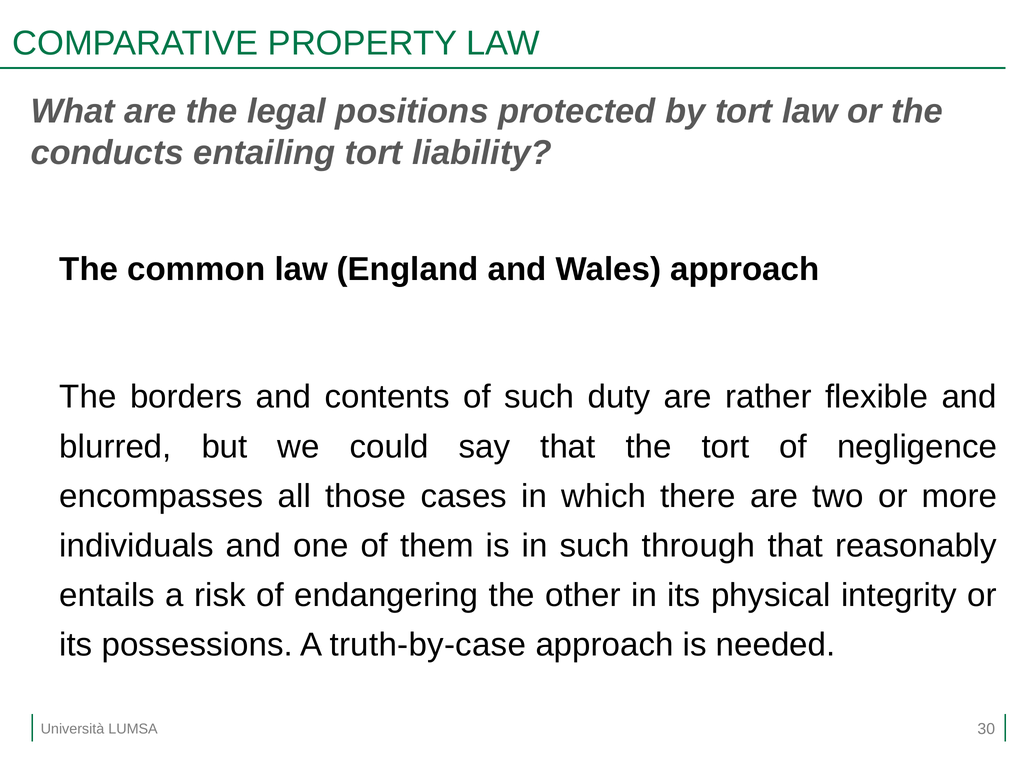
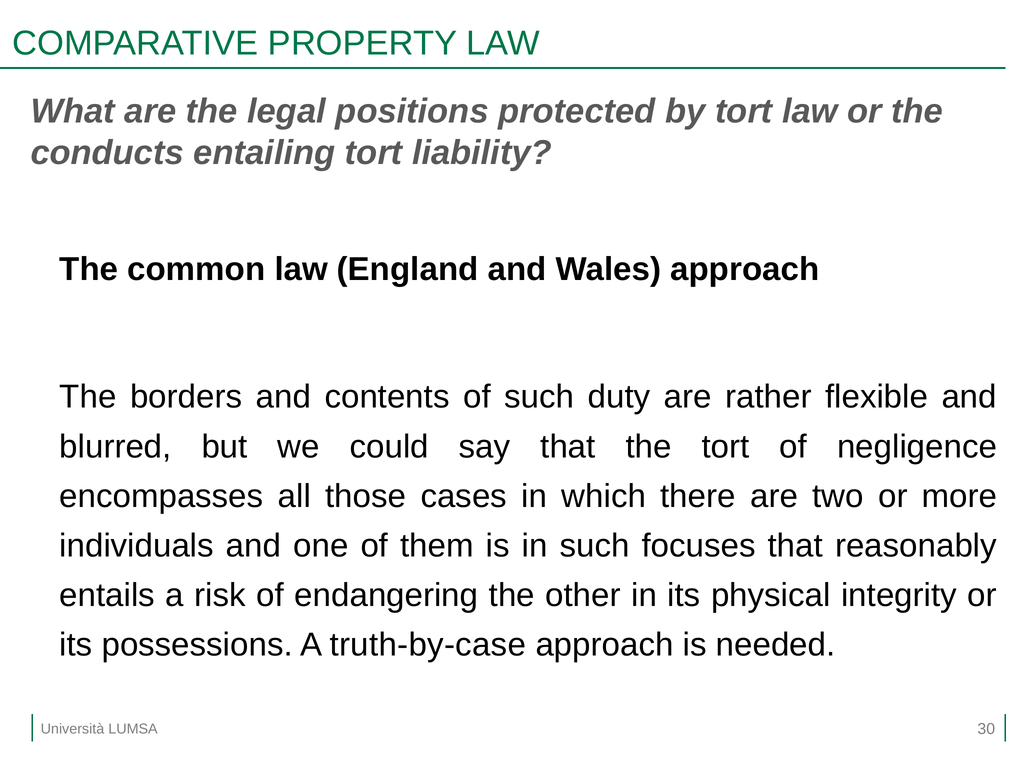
through: through -> focuses
